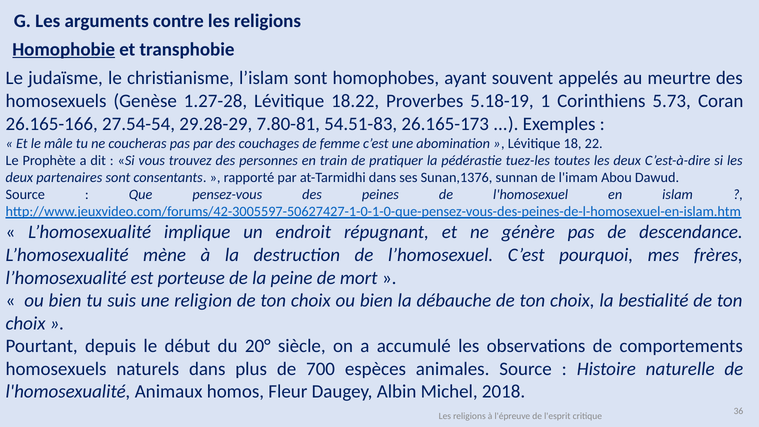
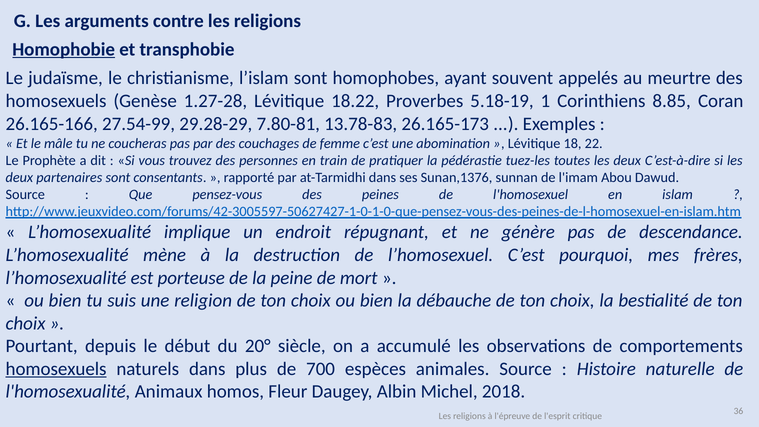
5.73: 5.73 -> 8.85
27.54-54: 27.54-54 -> 27.54-99
54.51-83: 54.51-83 -> 13.78-83
homosexuels at (56, 369) underline: none -> present
